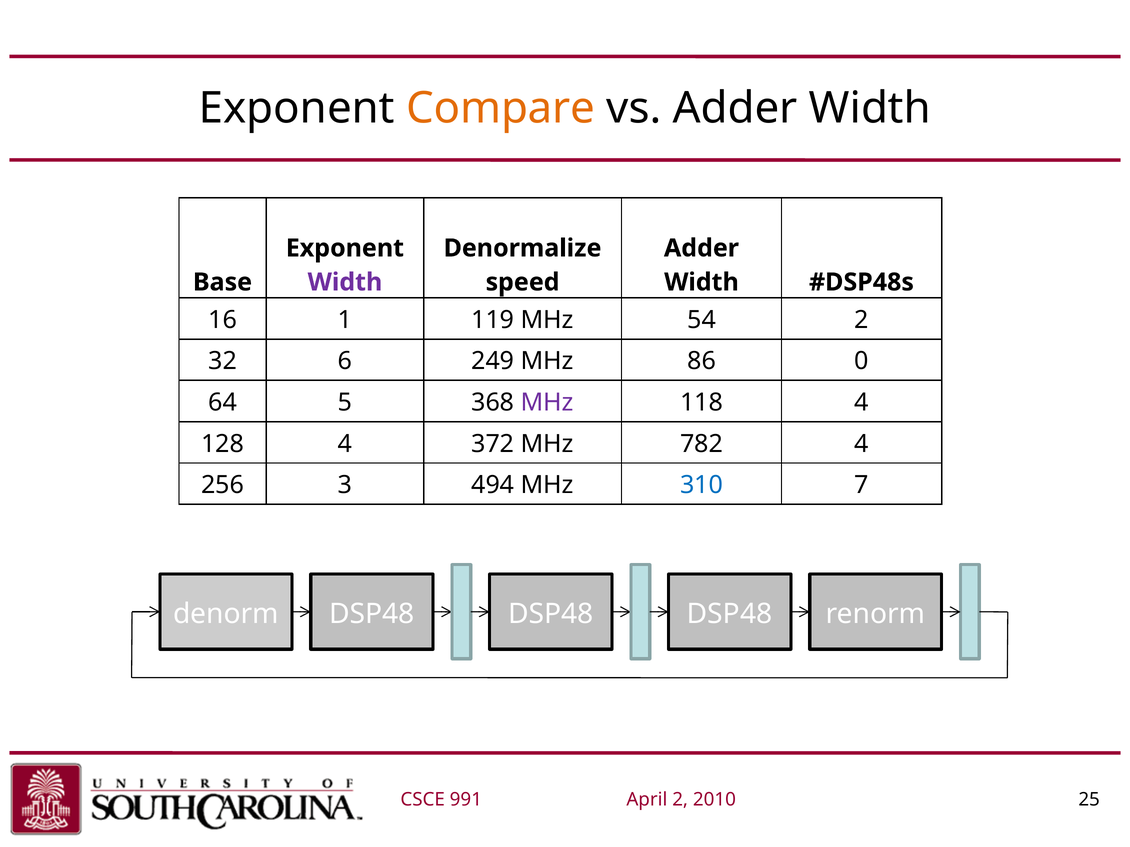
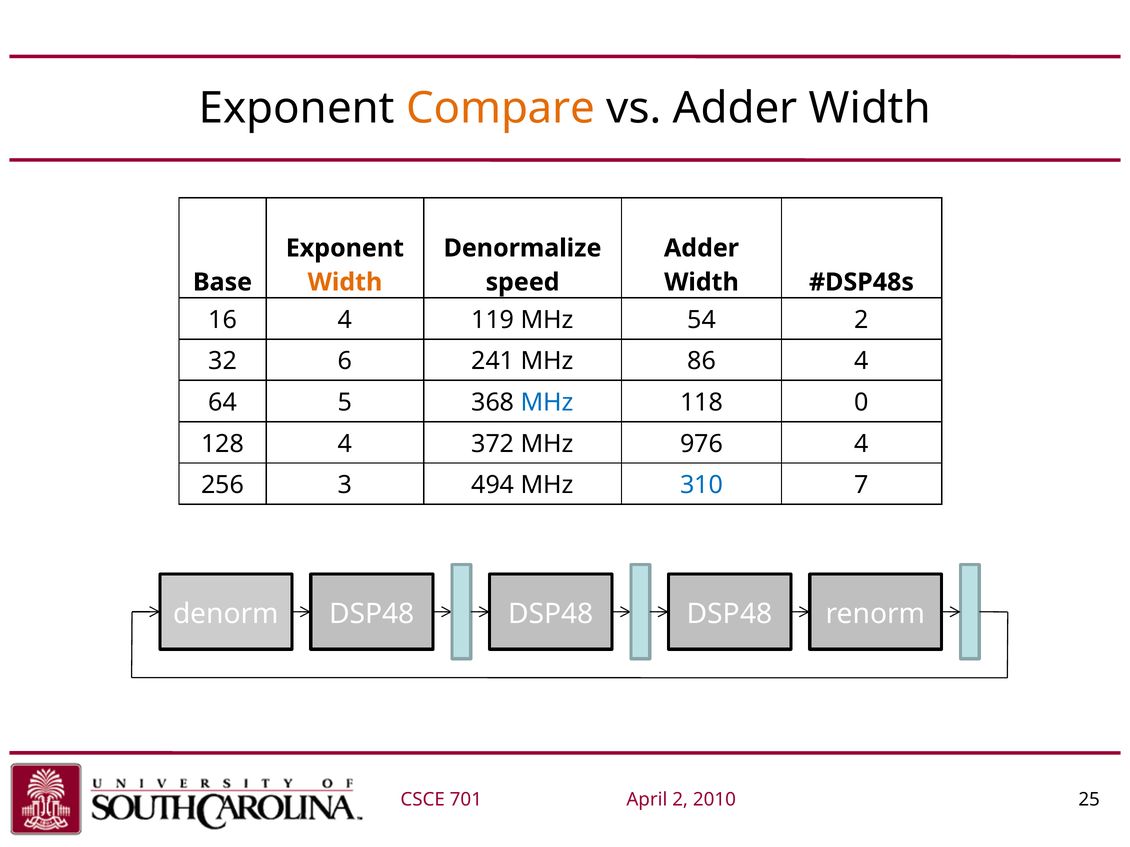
Width at (345, 282) colour: purple -> orange
16 1: 1 -> 4
249: 249 -> 241
86 0: 0 -> 4
MHz at (547, 403) colour: purple -> blue
118 4: 4 -> 0
782: 782 -> 976
991: 991 -> 701
